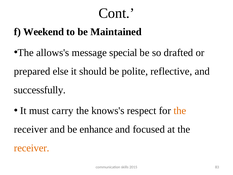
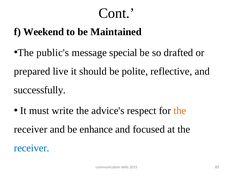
allows's: allows's -> public's
else: else -> live
carry: carry -> write
knows's: knows's -> advice's
receiver at (32, 148) colour: orange -> blue
